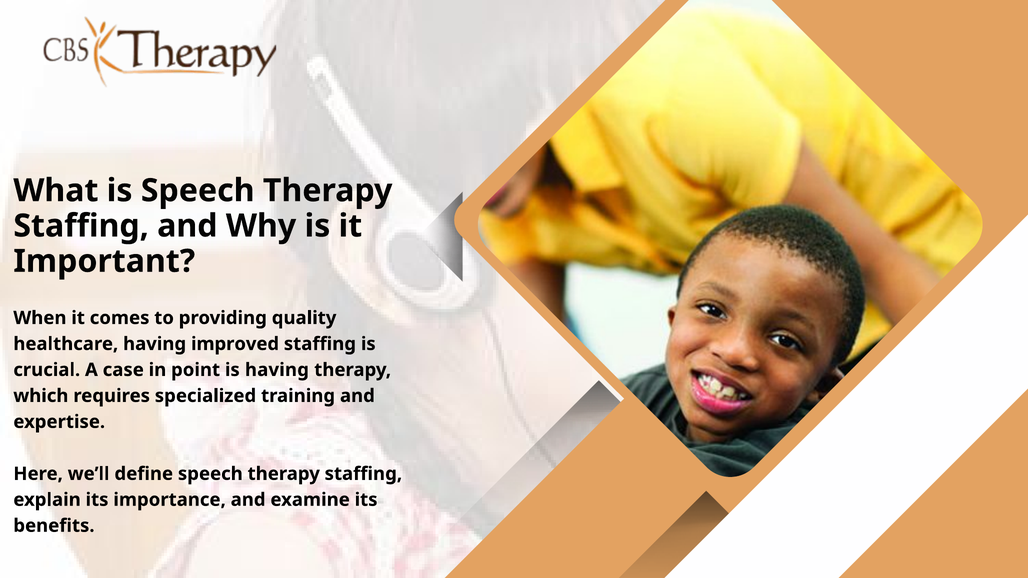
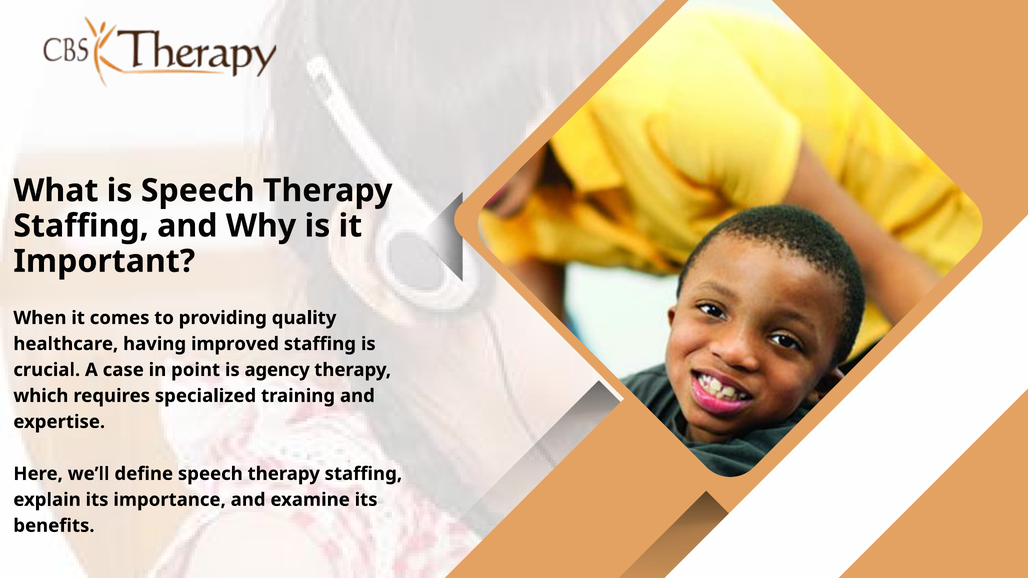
is having: having -> agency
